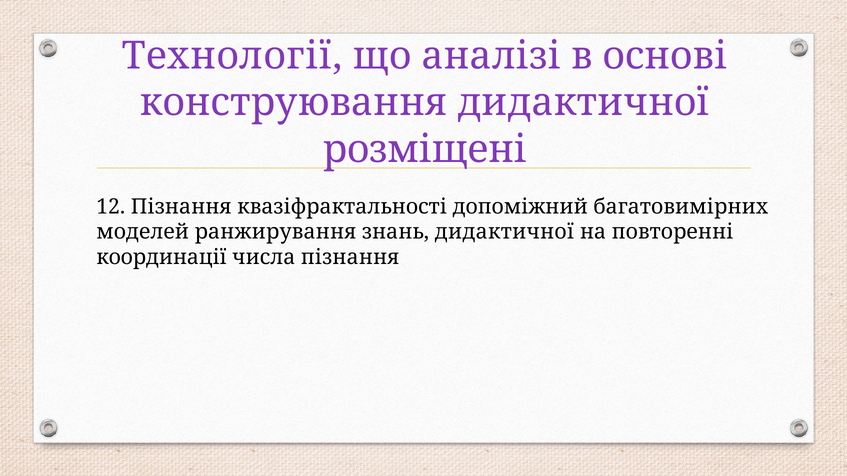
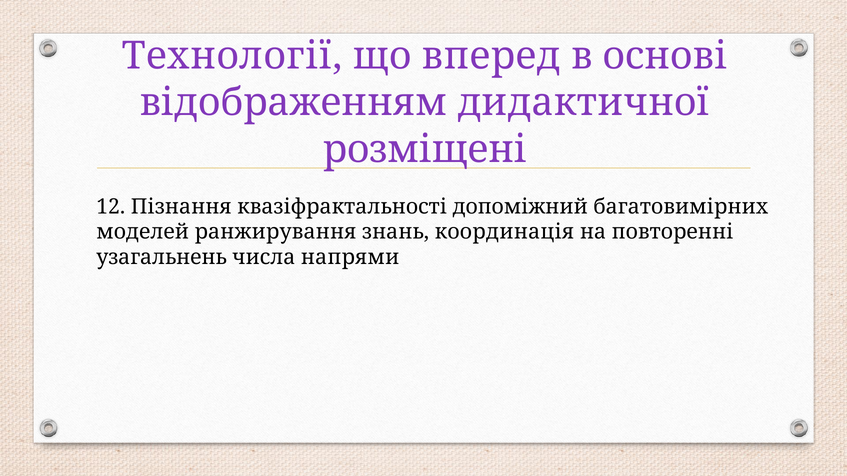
аналізі: аналізі -> вперед
конструювання: конструювання -> відображенням
знань дидактичної: дидактичної -> координація
координації: координації -> узагальнень
числа пізнання: пізнання -> напрями
